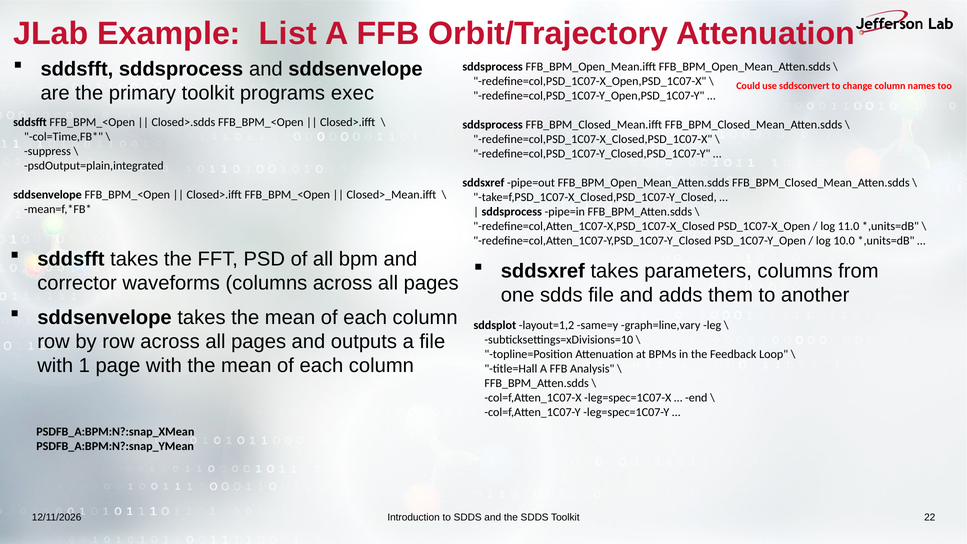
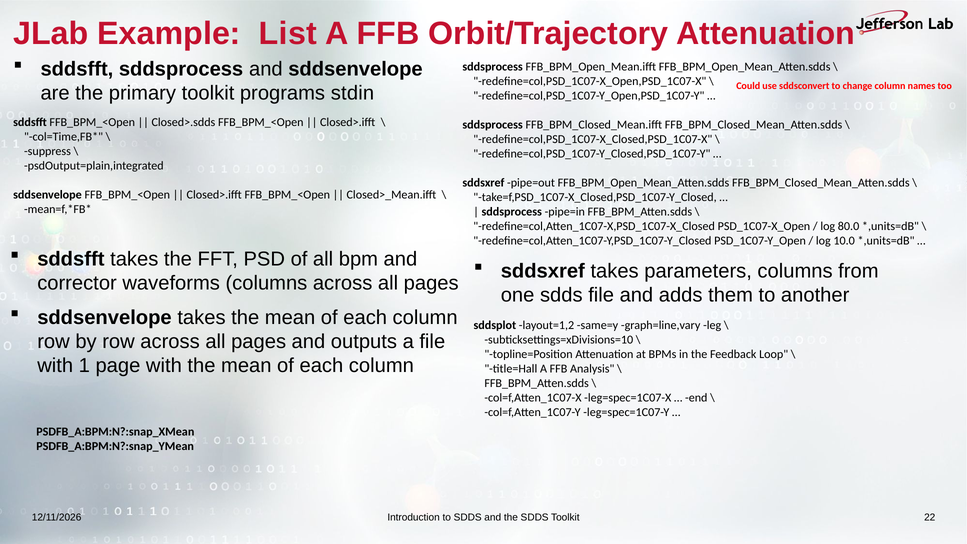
exec: exec -> stdin
11.0: 11.0 -> 80.0
